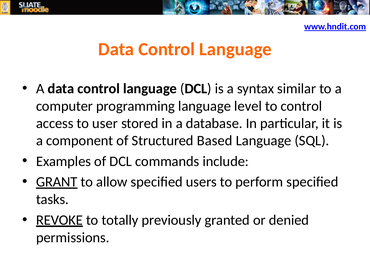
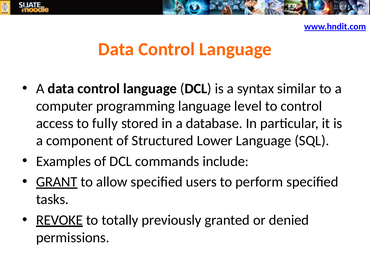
user: user -> fully
Based: Based -> Lower
